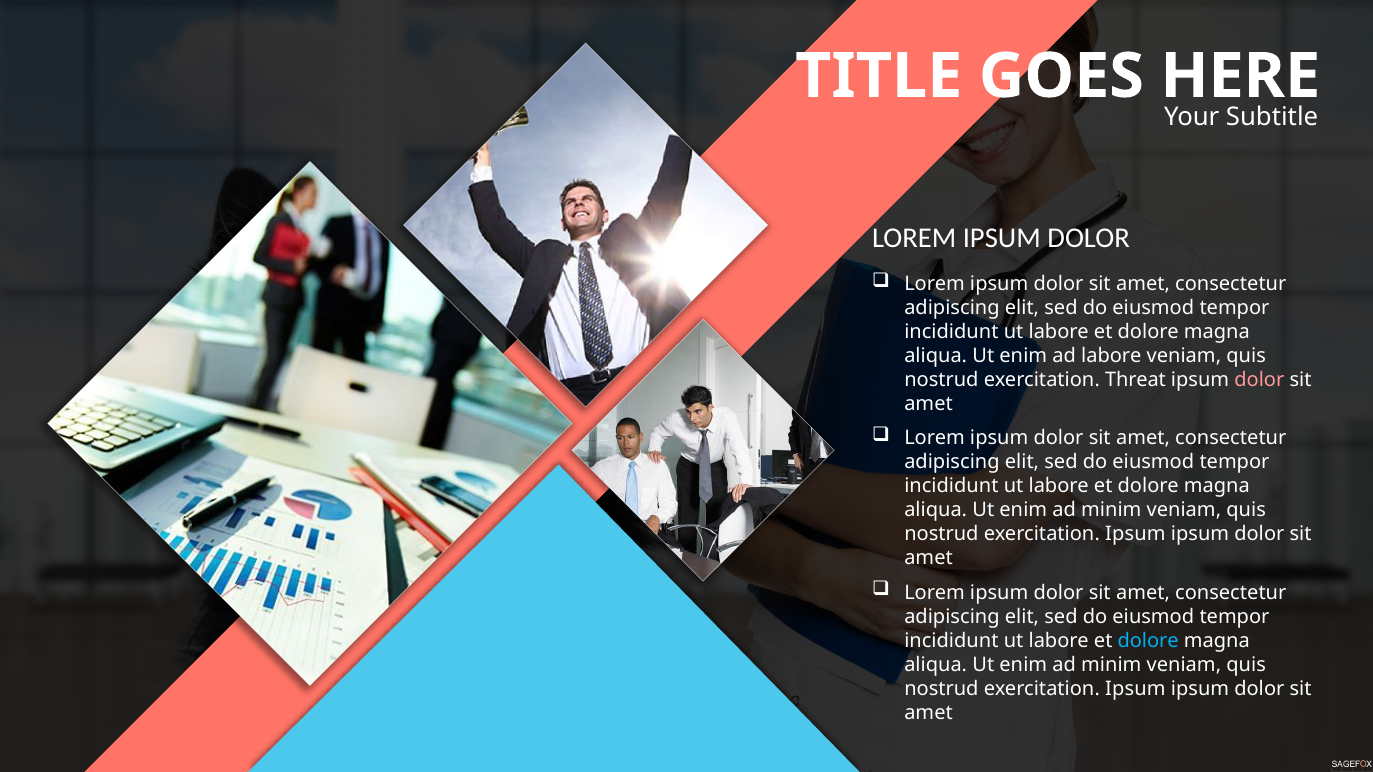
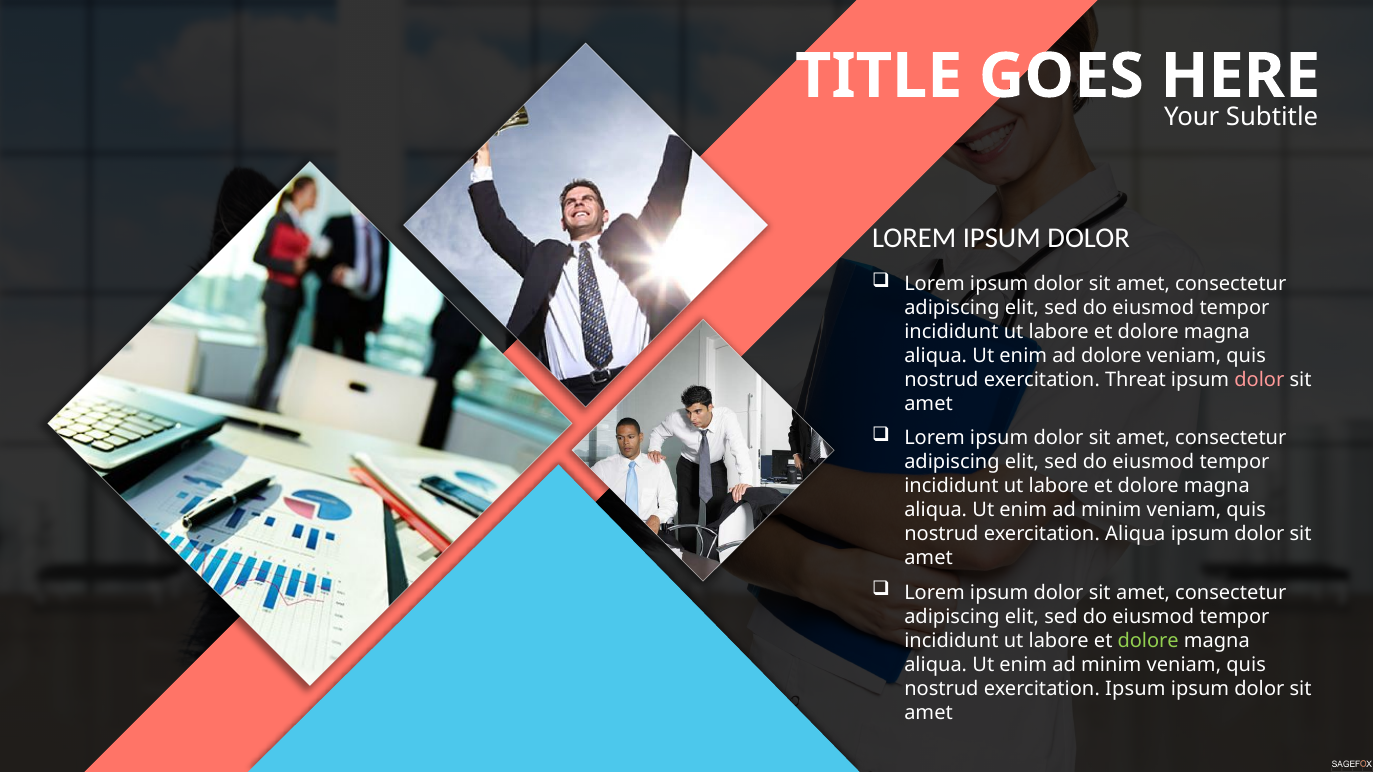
ad labore: labore -> dolore
Ipsum at (1135, 535): Ipsum -> Aliqua
dolore at (1148, 641) colour: light blue -> light green
